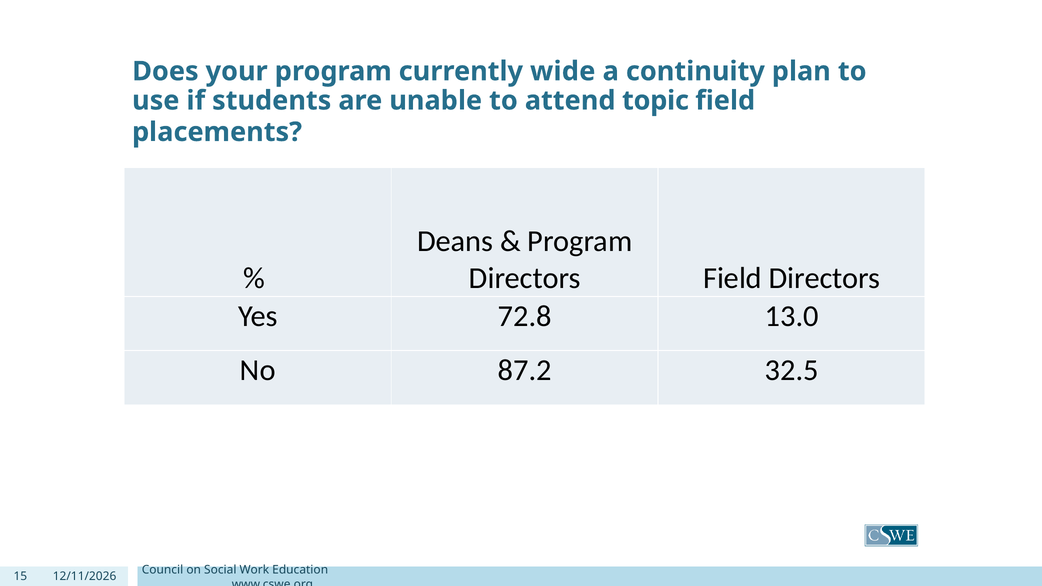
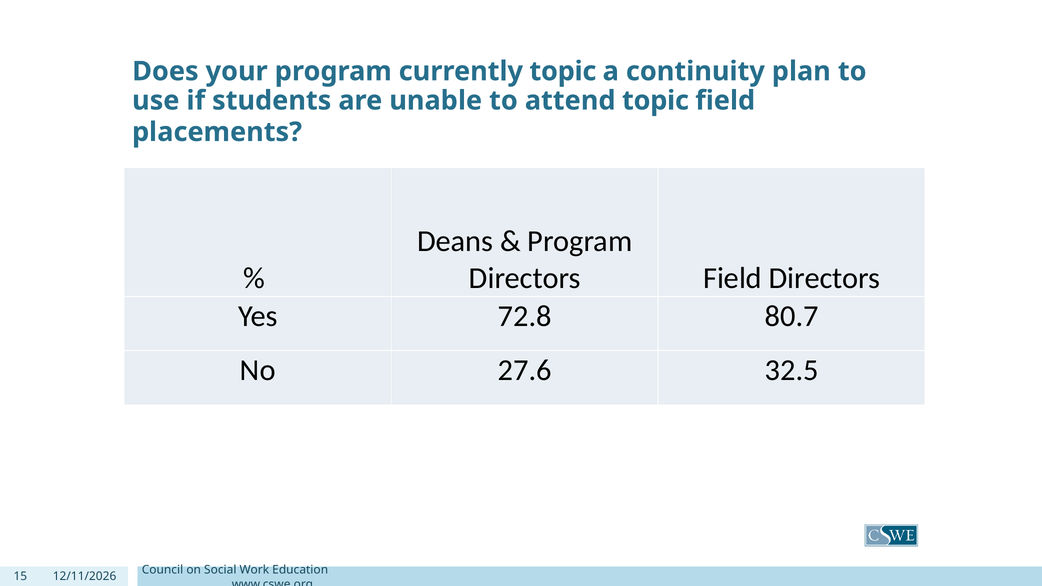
currently wide: wide -> topic
13.0: 13.0 -> 80.7
87.2: 87.2 -> 27.6
